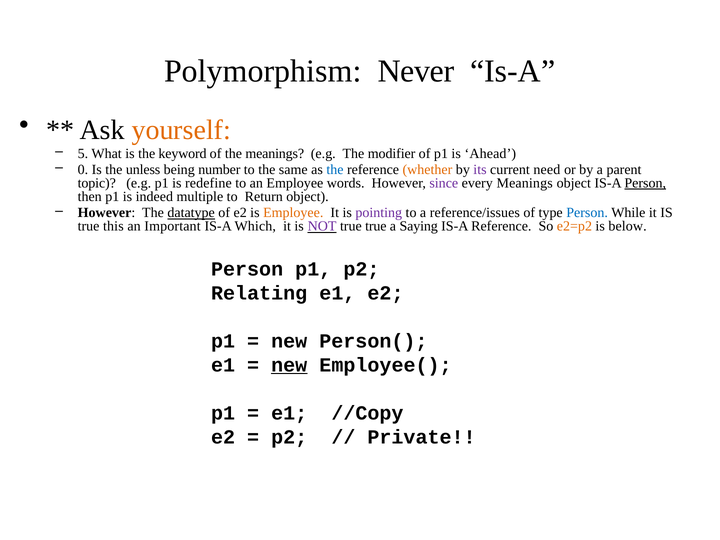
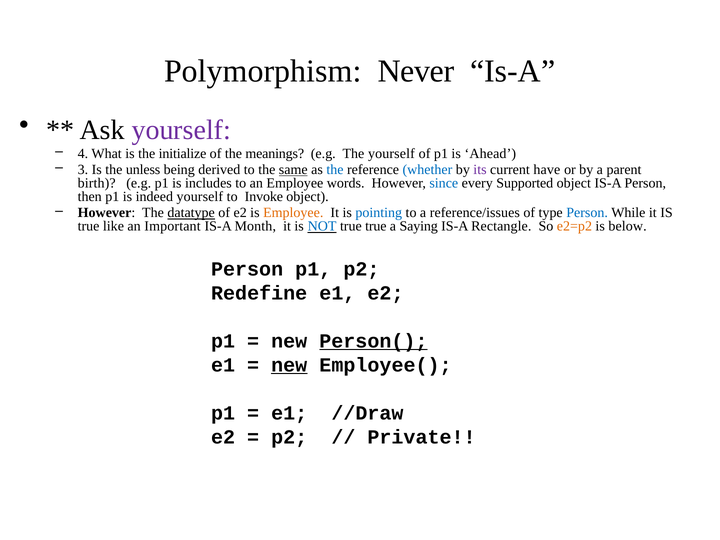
yourself at (181, 130) colour: orange -> purple
5: 5 -> 4
keyword: keyword -> initialize
The modifier: modifier -> yourself
0: 0 -> 3
number: number -> derived
same underline: none -> present
whether colour: orange -> blue
need: need -> have
topic: topic -> birth
redefine: redefine -> includes
since colour: purple -> blue
every Meanings: Meanings -> Supported
Person at (645, 183) underline: present -> none
indeed multiple: multiple -> yourself
Return: Return -> Invoke
pointing colour: purple -> blue
this: this -> like
Which: Which -> Month
NOT colour: purple -> blue
IS-A Reference: Reference -> Rectangle
Relating: Relating -> Redefine
Person( underline: none -> present
//Copy: //Copy -> //Draw
